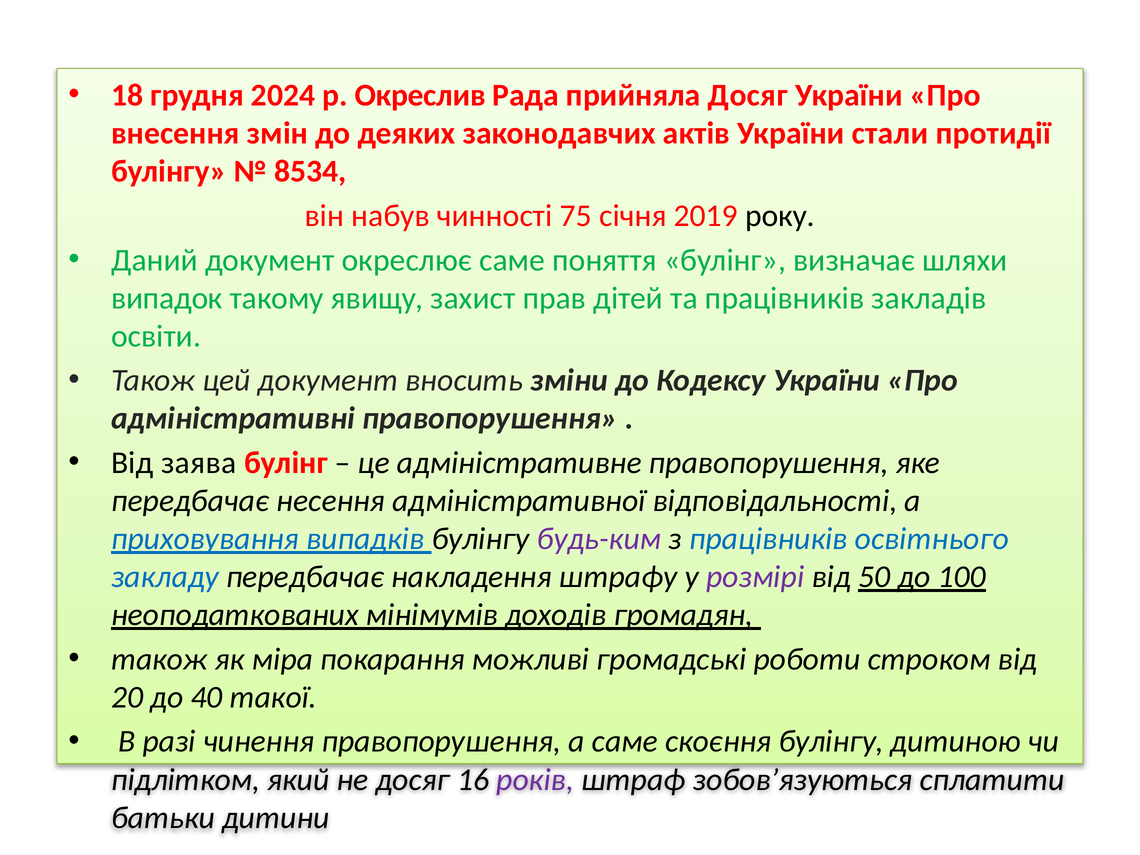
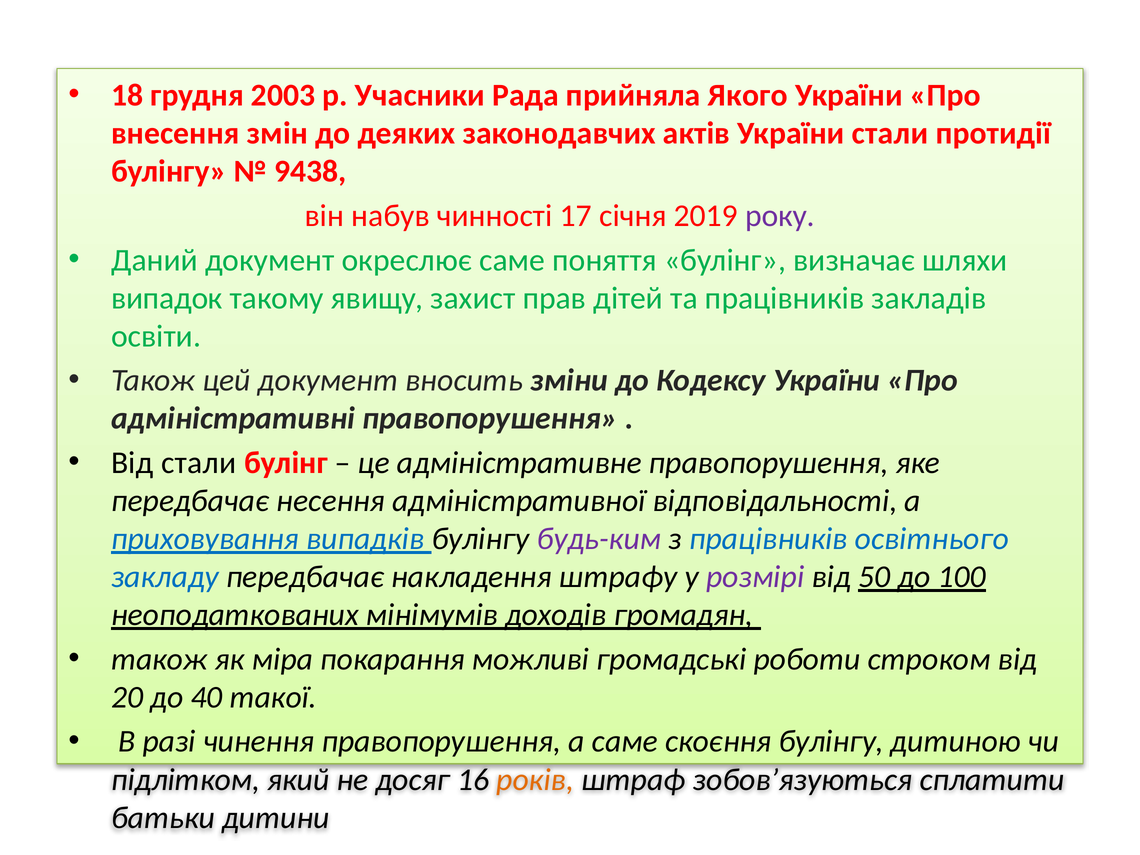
2024: 2024 -> 2003
Окреслив: Окреслив -> Учасники
прийняла Досяг: Досяг -> Якого
8534: 8534 -> 9438
75: 75 -> 17
року colour: black -> purple
Від заява: заява -> стали
років colour: purple -> orange
